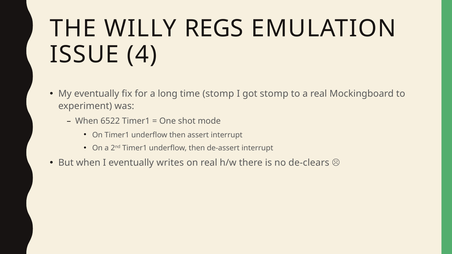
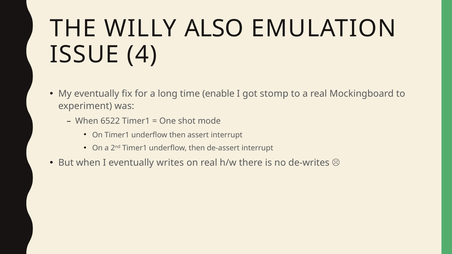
REGS: REGS -> ALSO
time stomp: stomp -> enable
de-clears: de-clears -> de-writes
